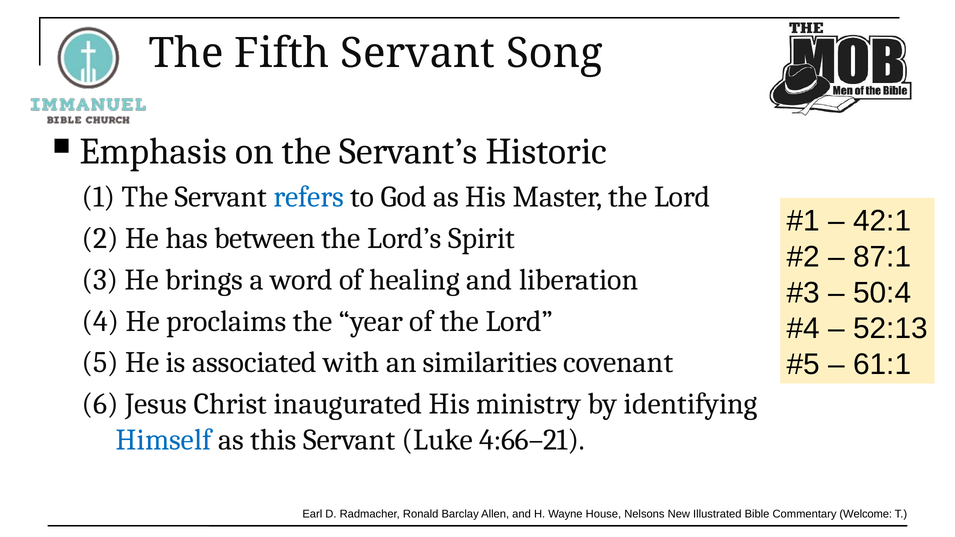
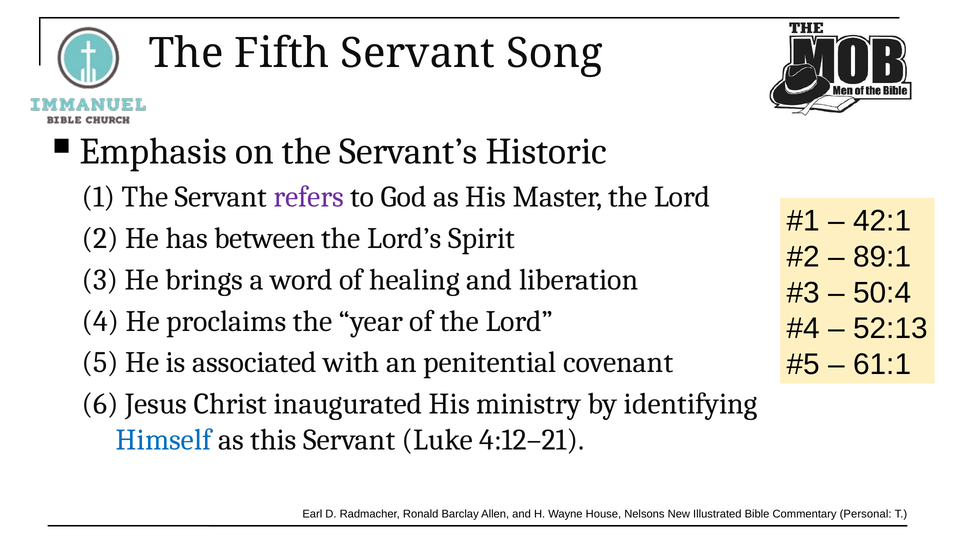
refers colour: blue -> purple
87:1: 87:1 -> 89:1
similarities: similarities -> penitential
4:66–21: 4:66–21 -> 4:12–21
Welcome: Welcome -> Personal
